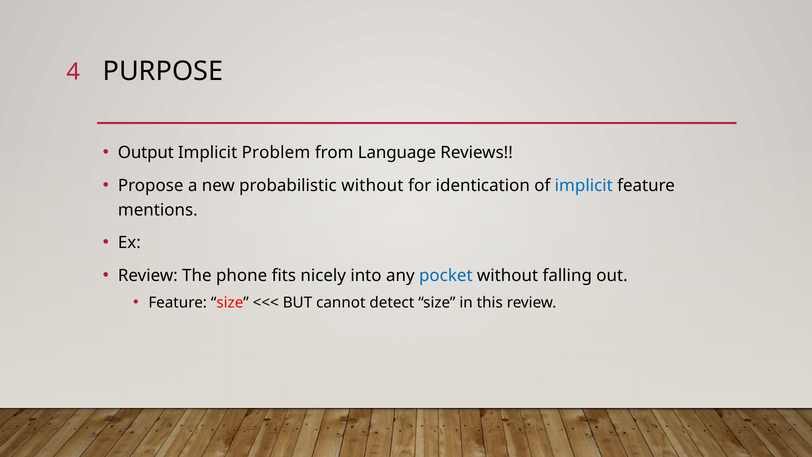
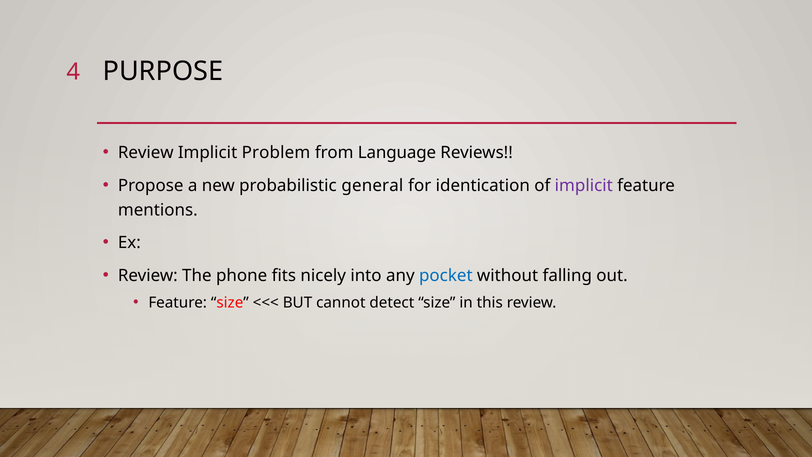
Output at (146, 153): Output -> Review
probabilistic without: without -> general
implicit at (584, 186) colour: blue -> purple
